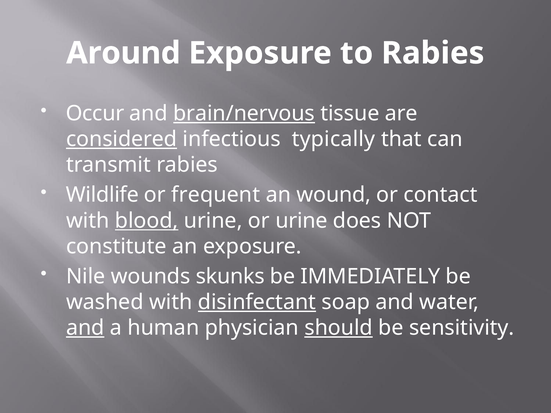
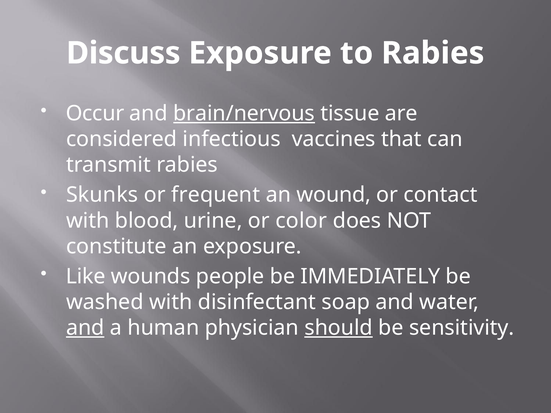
Around: Around -> Discuss
considered underline: present -> none
typically: typically -> vaccines
Wildlife: Wildlife -> Skunks
blood underline: present -> none
or urine: urine -> color
Nile: Nile -> Like
skunks: skunks -> people
disinfectant underline: present -> none
